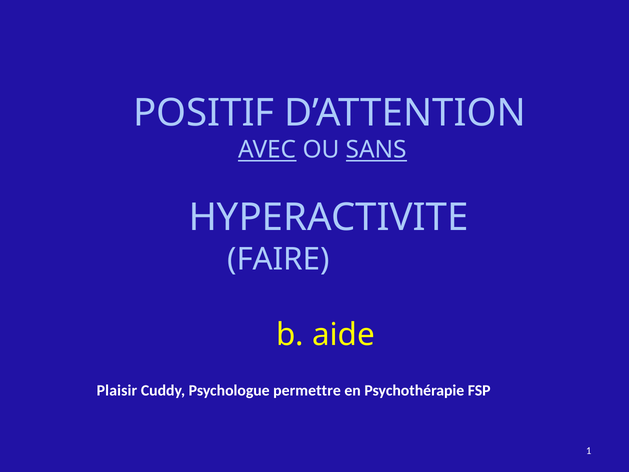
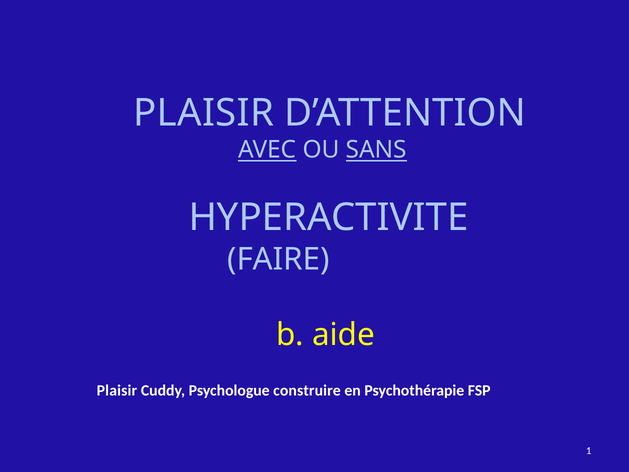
POSITIF at (204, 113): POSITIF -> PLAISIR
permettre: permettre -> construire
